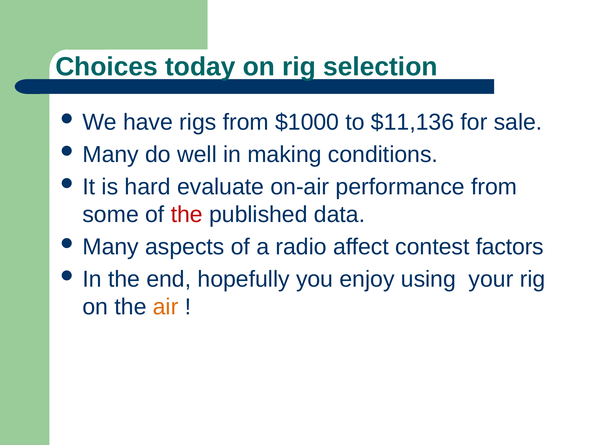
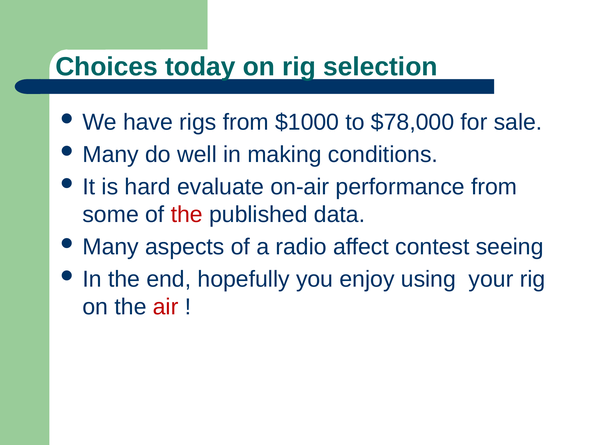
$11,136: $11,136 -> $78,000
factors: factors -> seeing
air colour: orange -> red
